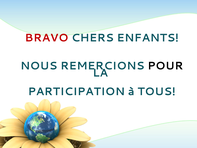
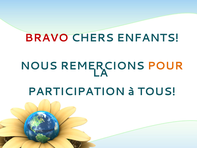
POUR colour: black -> orange
